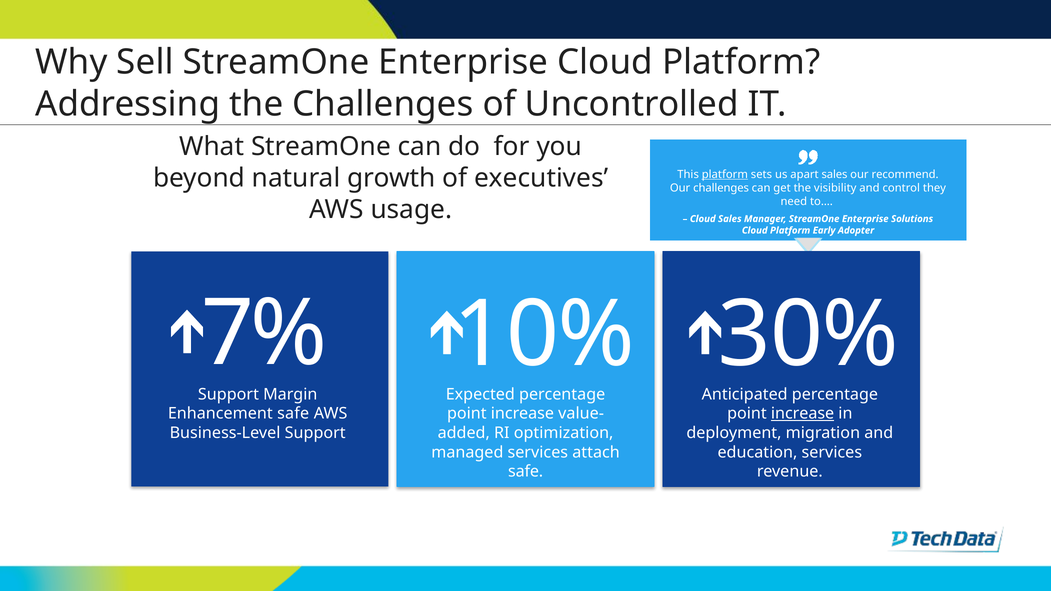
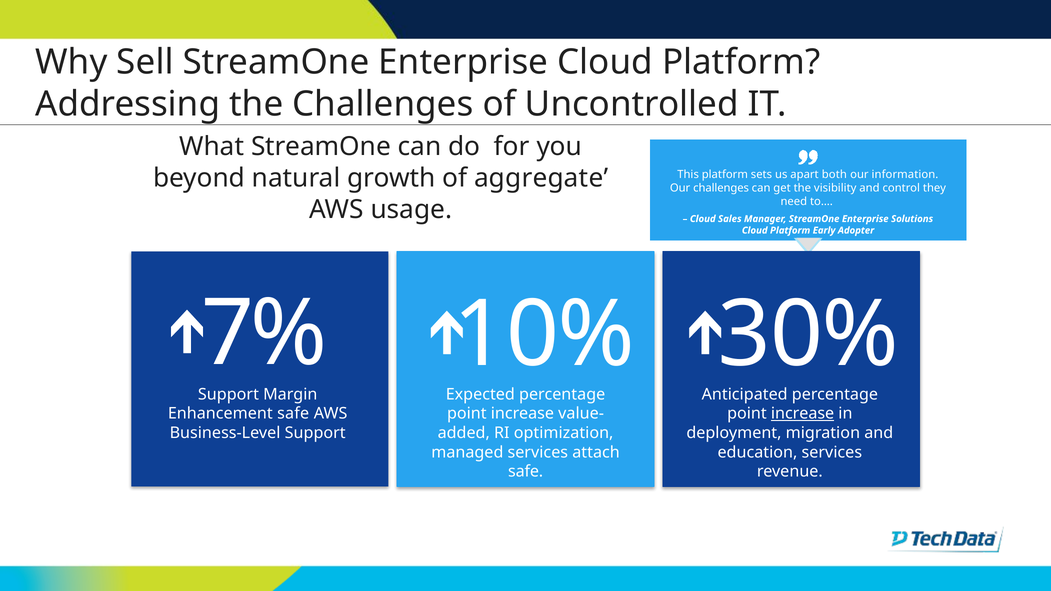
executives: executives -> aggregate
platform at (725, 175) underline: present -> none
apart sales: sales -> both
recommend: recommend -> information
